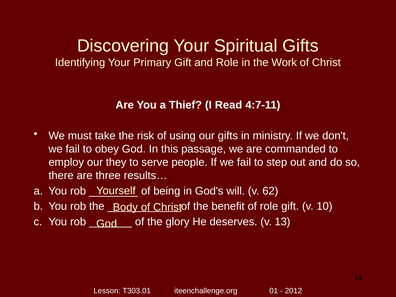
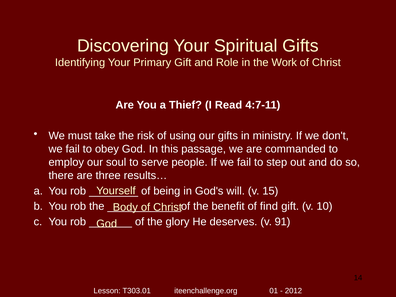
they: they -> soul
62: 62 -> 15
of role: role -> find
13: 13 -> 91
